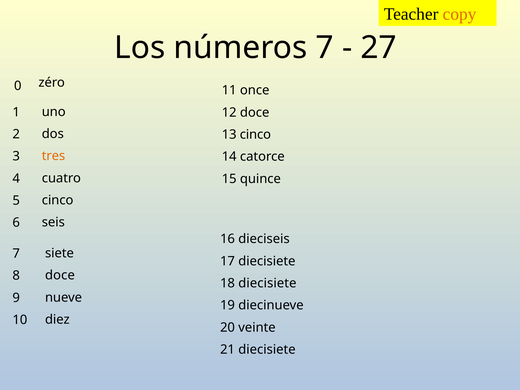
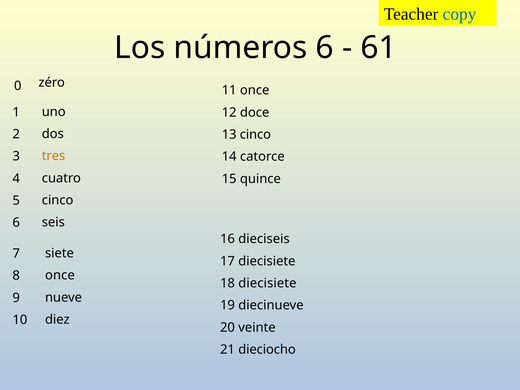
copy colour: orange -> blue
números 7: 7 -> 6
27: 27 -> 61
doce at (60, 275): doce -> once
21 diecisiete: diecisiete -> dieciocho
